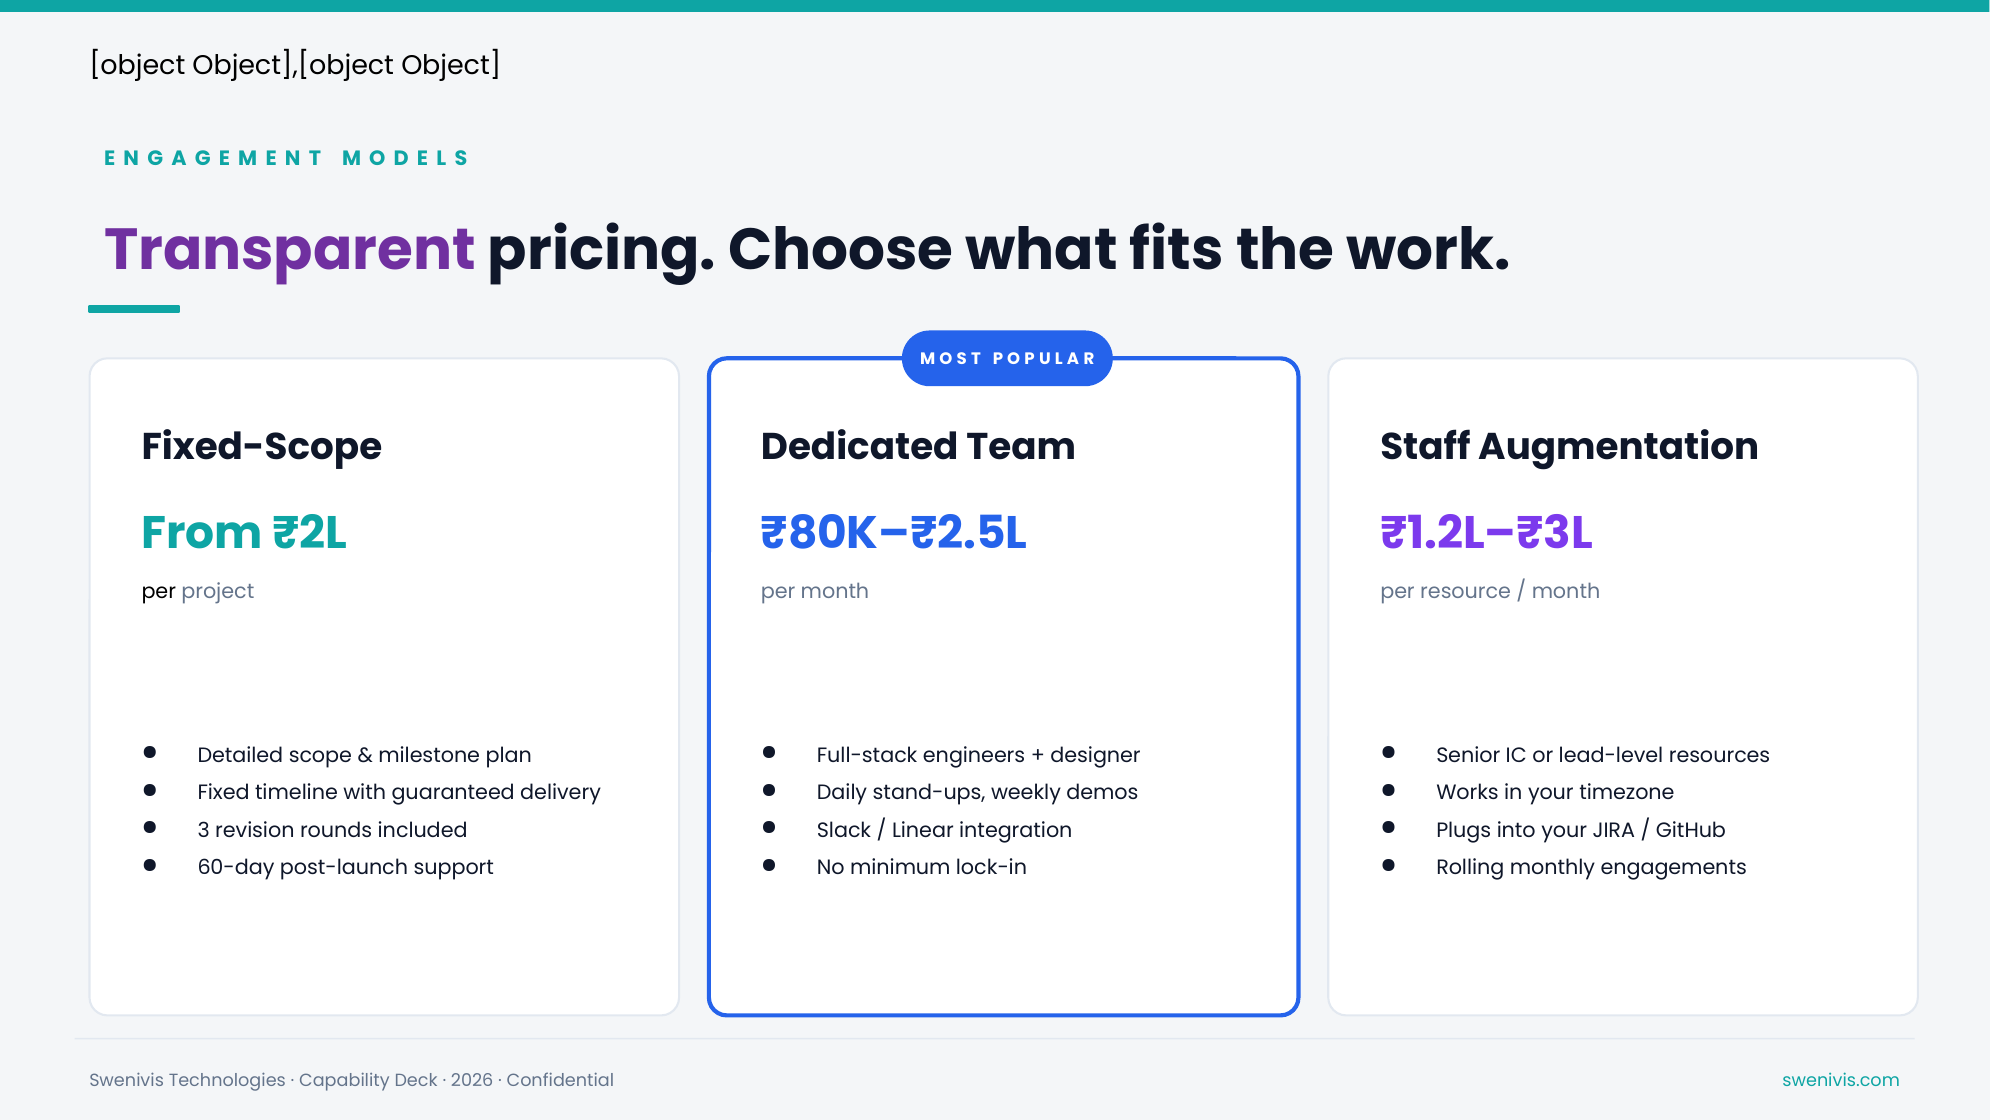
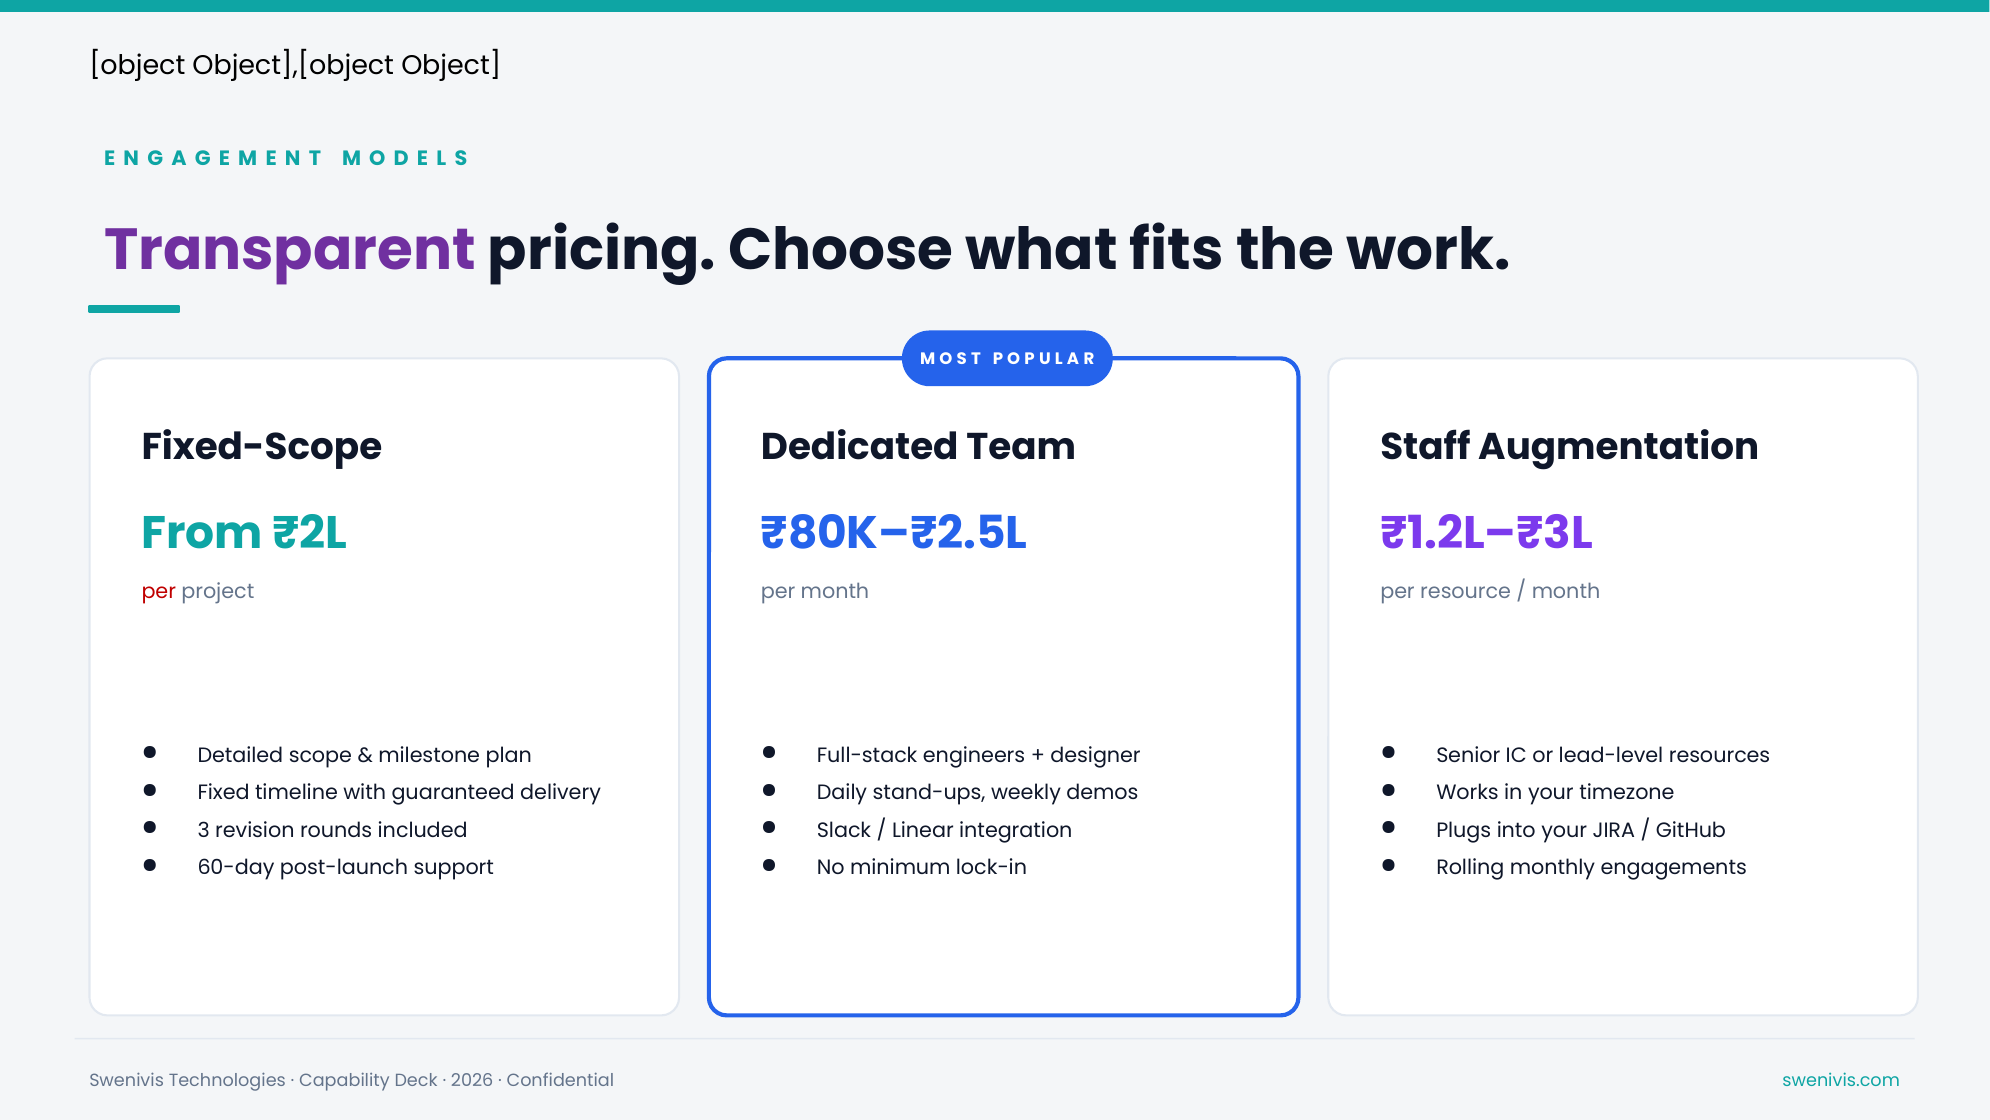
per at (159, 591) colour: black -> red
